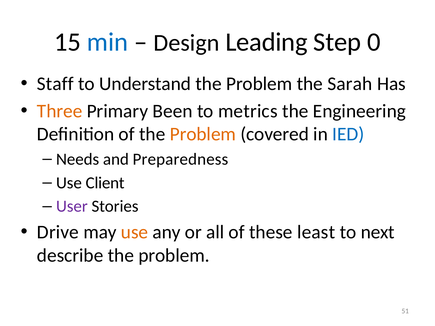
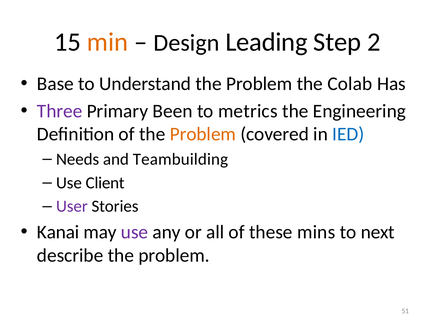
min colour: blue -> orange
0: 0 -> 2
Staff: Staff -> Base
Sarah: Sarah -> Colab
Three colour: orange -> purple
Preparedness: Preparedness -> Teambuilding
Drive: Drive -> Kanai
use at (135, 232) colour: orange -> purple
least: least -> mins
